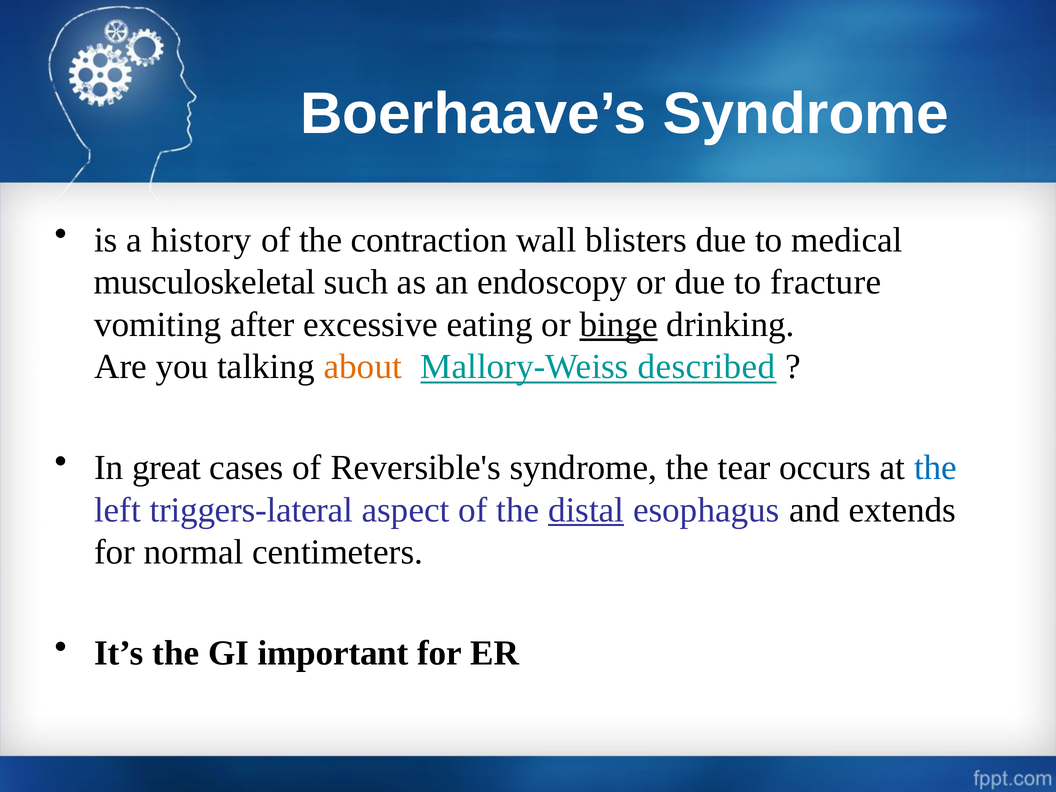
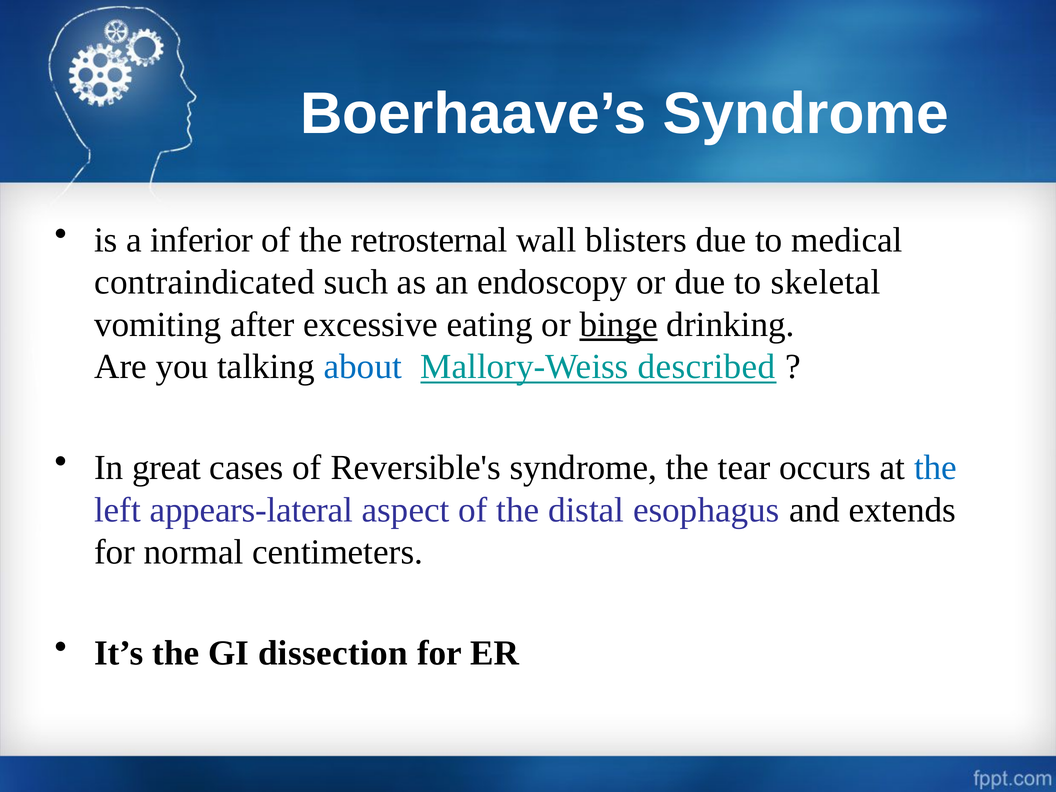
history: history -> inferior
contraction: contraction -> retrosternal
musculoskeletal: musculoskeletal -> contraindicated
fracture: fracture -> skeletal
about colour: orange -> blue
triggers-lateral: triggers-lateral -> appears-lateral
distal underline: present -> none
important: important -> dissection
